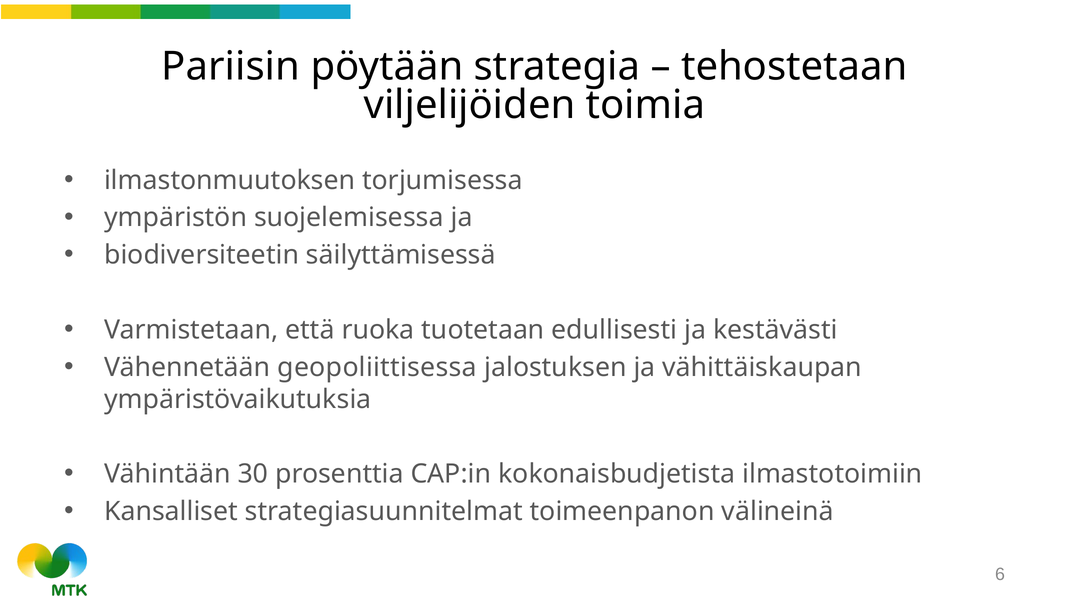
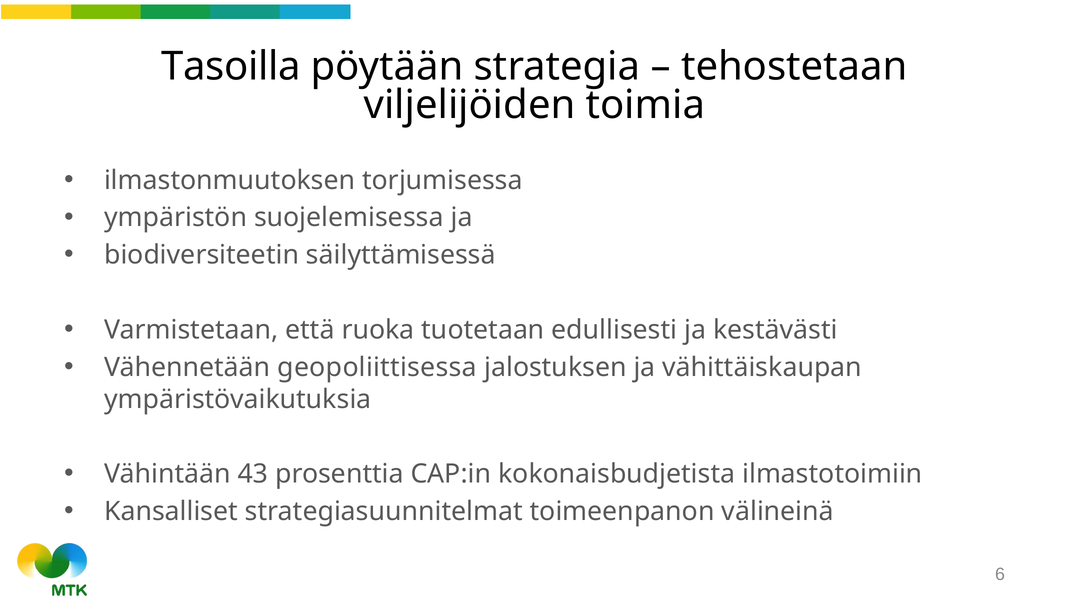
Pariisin: Pariisin -> Tasoilla
30: 30 -> 43
